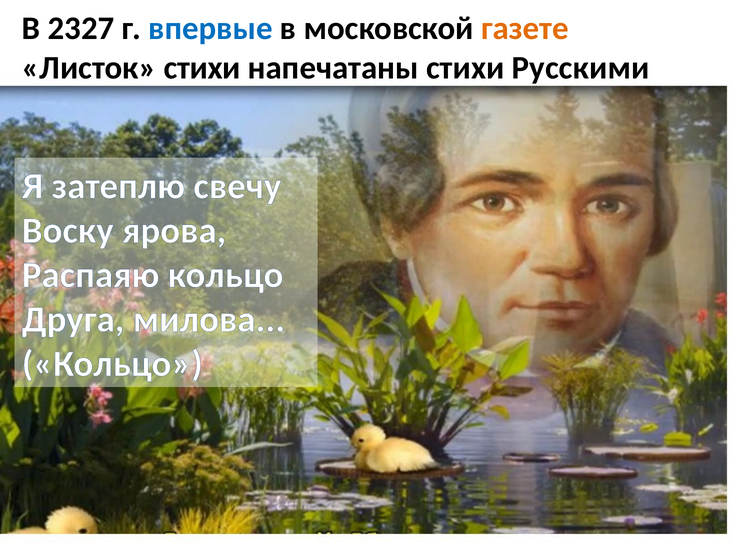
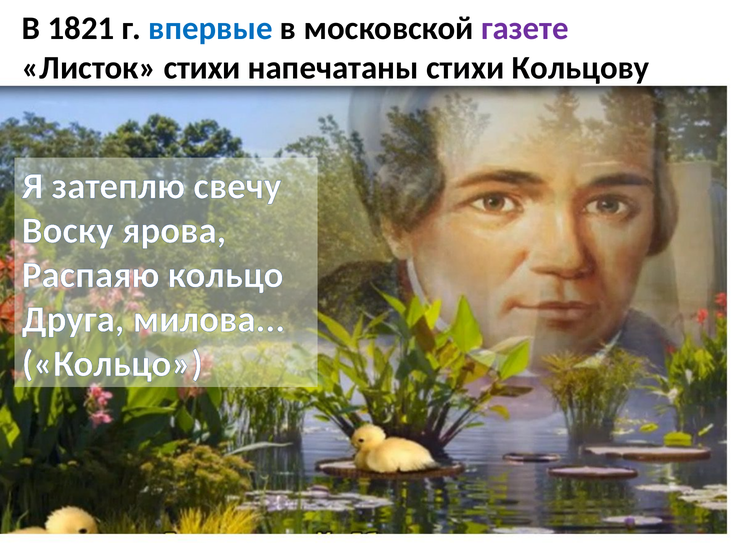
2327: 2327 -> 1821
газете colour: orange -> purple
Русскими: Русскими -> Кольцову
